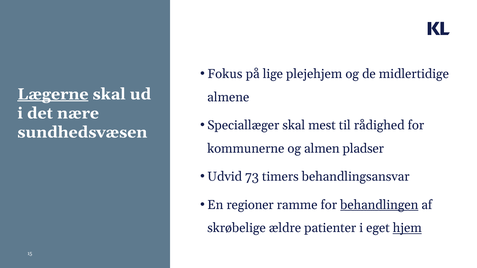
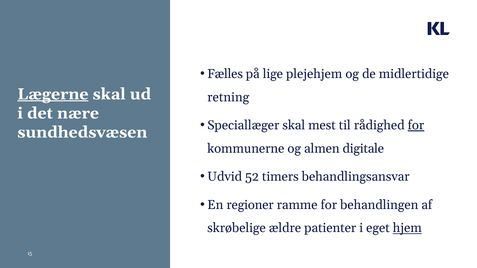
Fokus: Fokus -> Fælles
almene: almene -> retning
for at (416, 125) underline: none -> present
pladser: pladser -> digitale
73: 73 -> 52
behandlingen underline: present -> none
